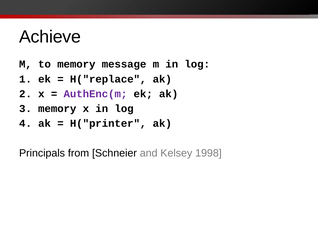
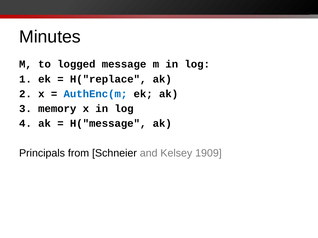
Achieve: Achieve -> Minutes
to memory: memory -> logged
AuthEnc(m colour: purple -> blue
H("printer: H("printer -> H("message
1998: 1998 -> 1909
